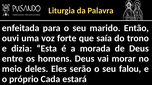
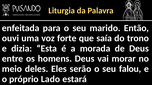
Cada: Cada -> Lado
